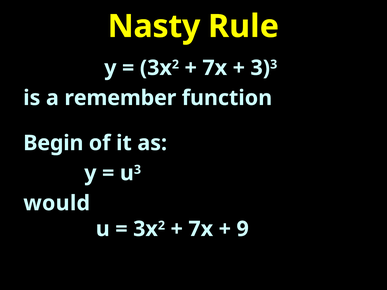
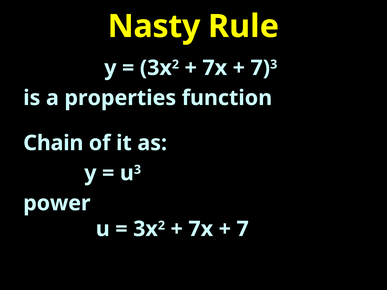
3 at (260, 68): 3 -> 7
remember: remember -> properties
Begin: Begin -> Chain
would: would -> power
9 at (243, 229): 9 -> 7
